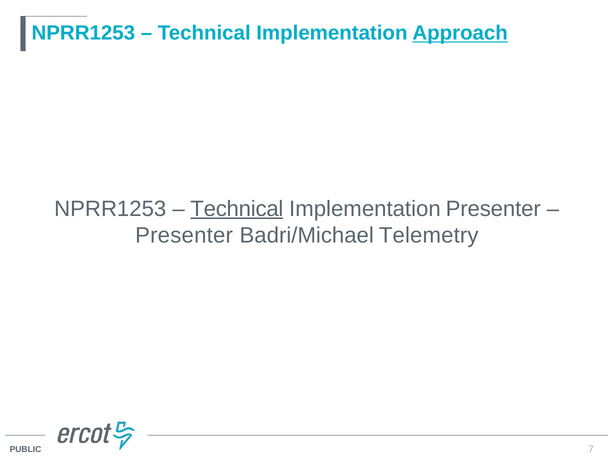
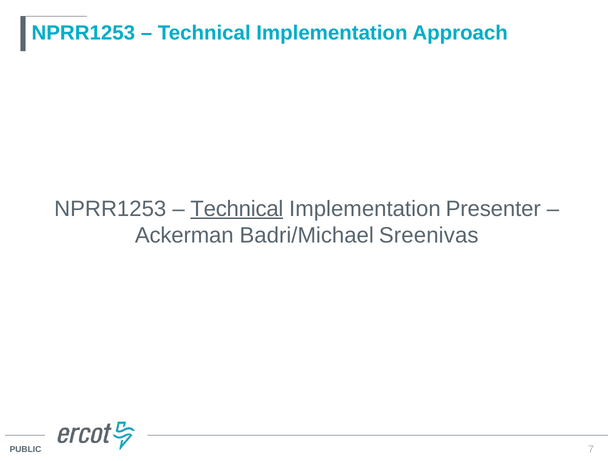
Approach underline: present -> none
Presenter at (184, 235): Presenter -> Ackerman
Telemetry: Telemetry -> Sreenivas
